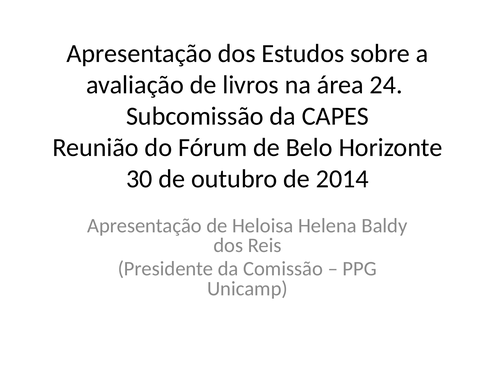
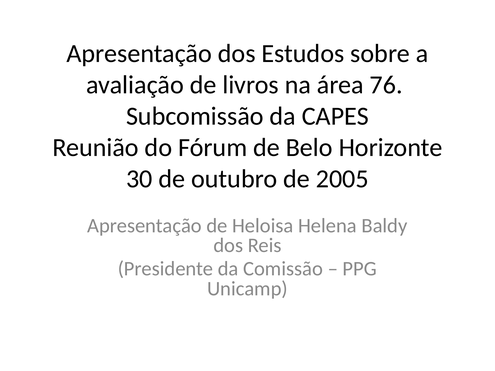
24: 24 -> 76
2014: 2014 -> 2005
